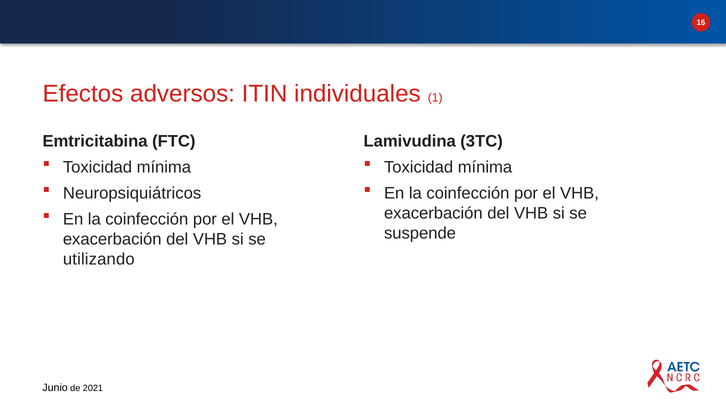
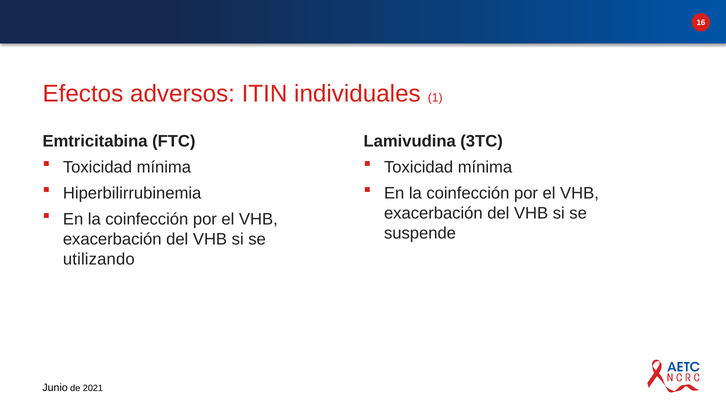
Neuropsiquiátricos: Neuropsiquiátricos -> Hiperbilirrubinemia
